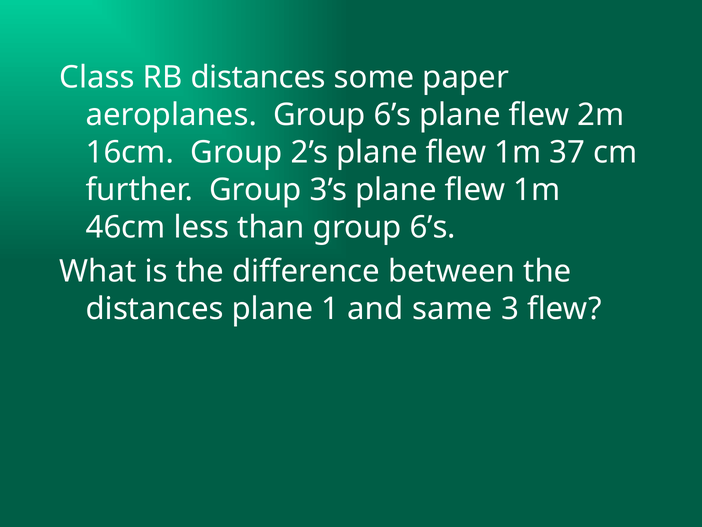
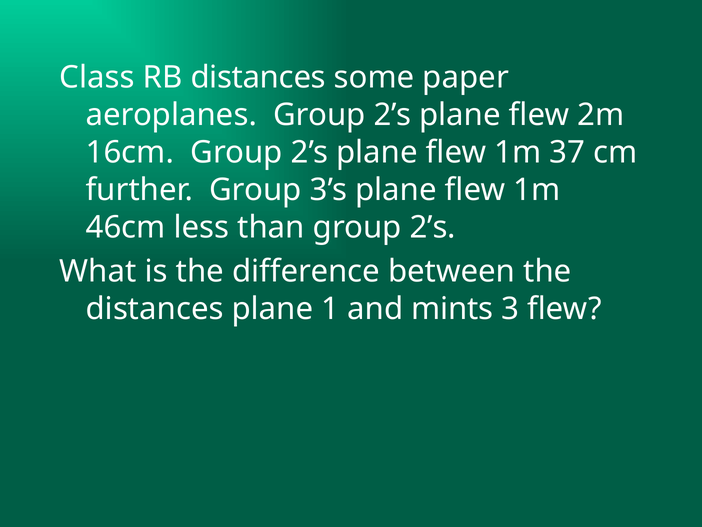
aeroplanes Group 6’s: 6’s -> 2’s
than group 6’s: 6’s -> 2’s
same: same -> mints
